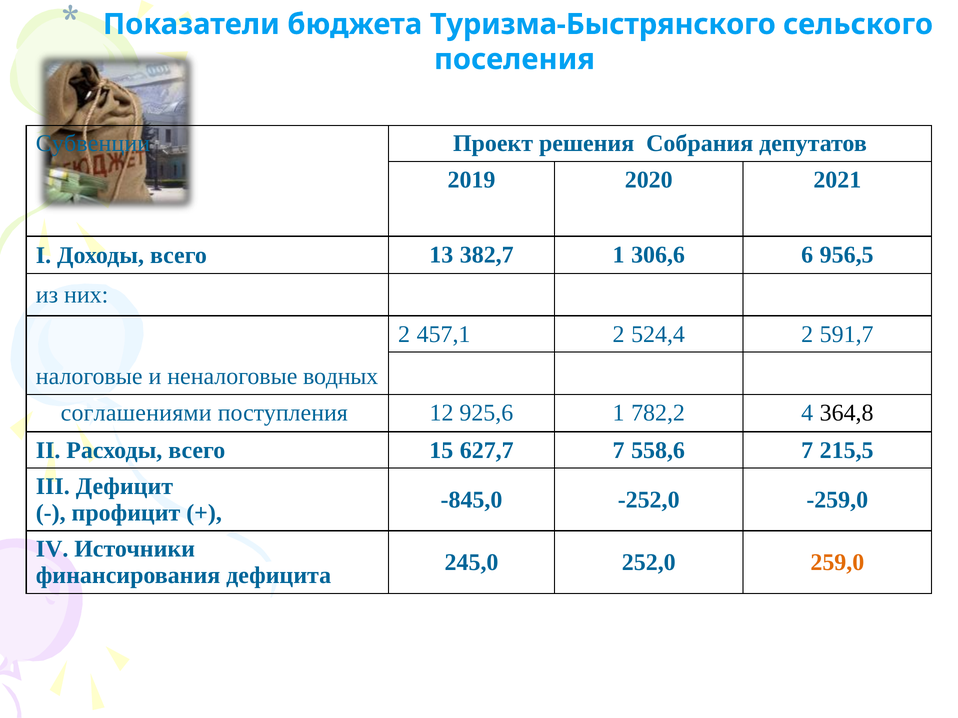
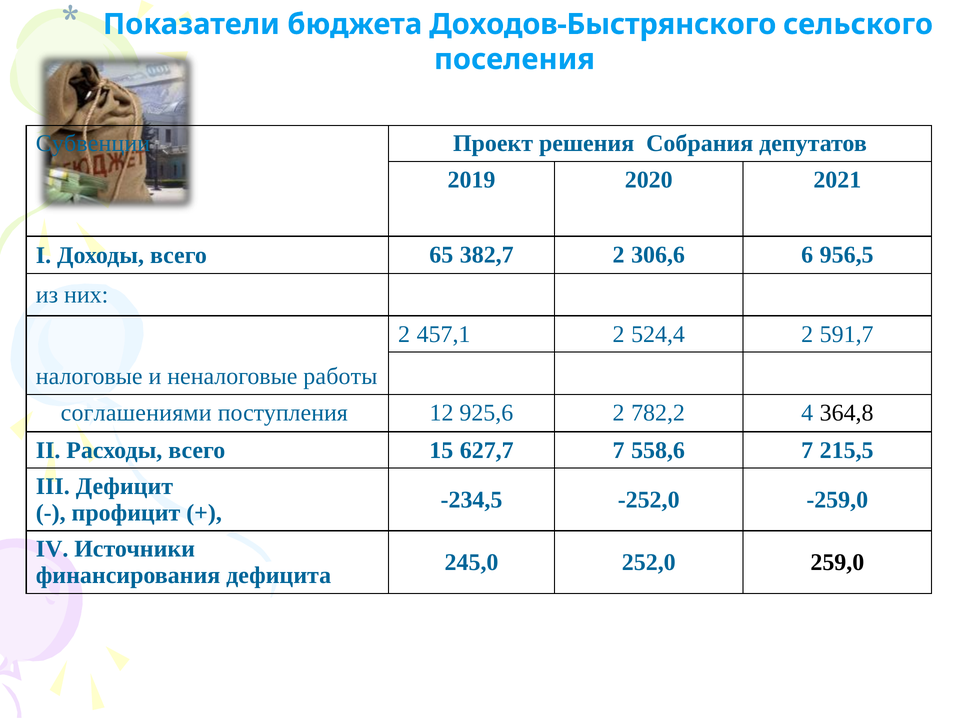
Туризма-Быстрянского: Туризма-Быстрянского -> Доходов-Быстрянского
13: 13 -> 65
382,7 1: 1 -> 2
водных: водных -> работы
925,6 1: 1 -> 2
-845,0: -845,0 -> -234,5
259,0 colour: orange -> black
